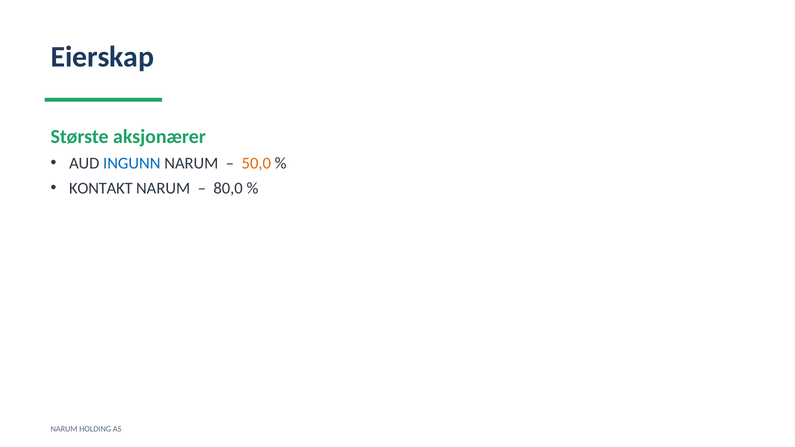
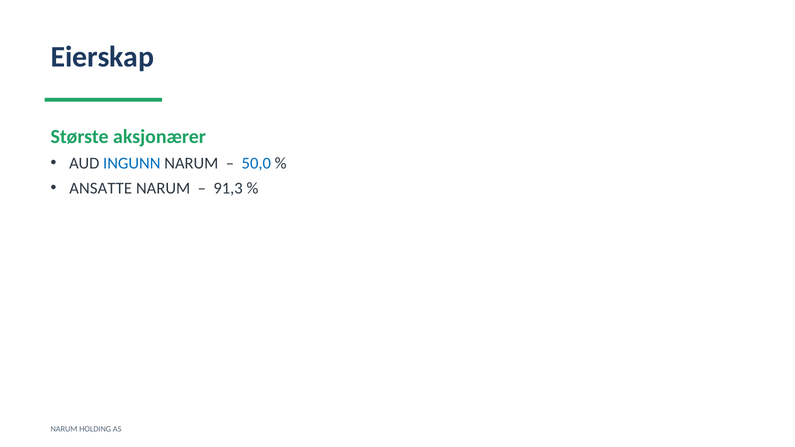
50,0 colour: orange -> blue
KONTAKT: KONTAKT -> ANSATTE
80,0: 80,0 -> 91,3
